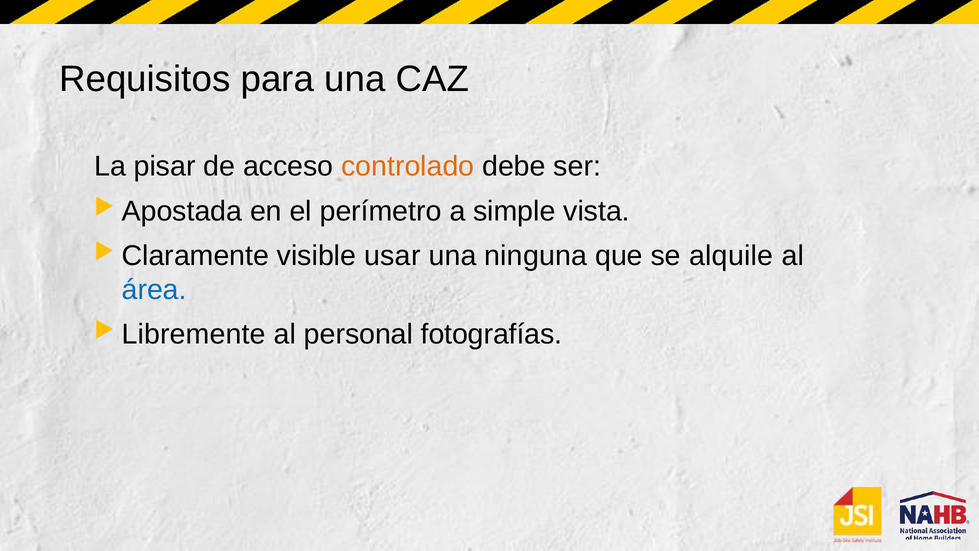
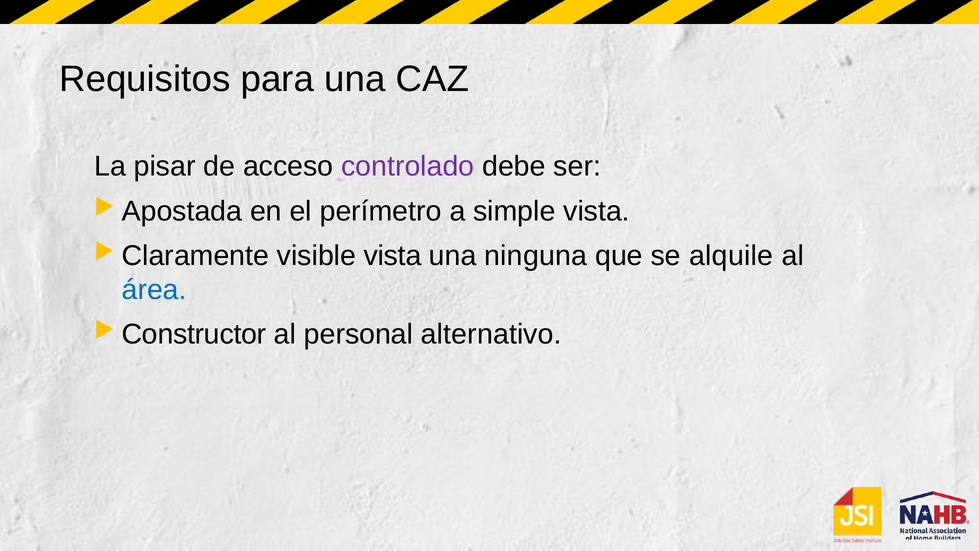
controlado colour: orange -> purple
visible usar: usar -> vista
Libremente: Libremente -> Constructor
fotografías: fotografías -> alternativo
